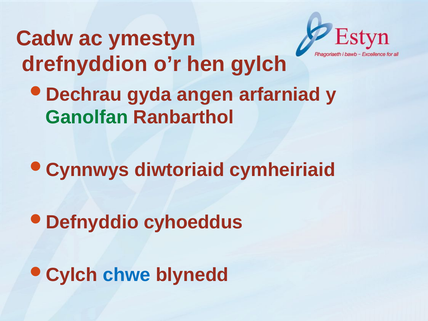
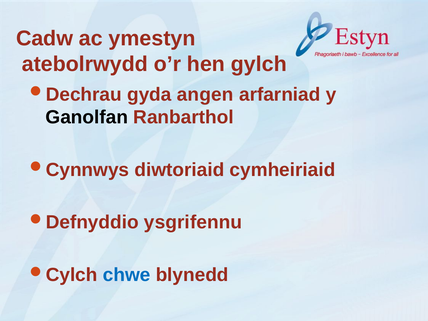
drefnyddion: drefnyddion -> atebolrwydd
Ganolfan colour: green -> black
cyhoeddus: cyhoeddus -> ysgrifennu
